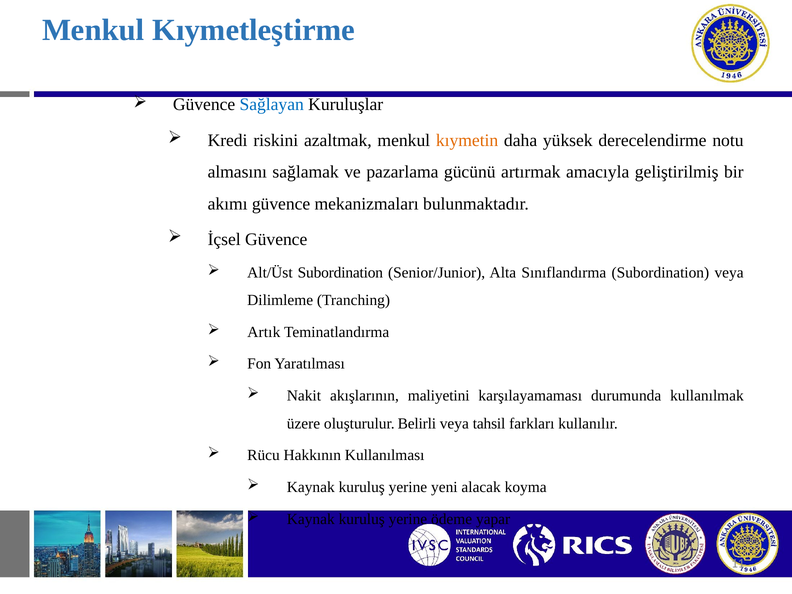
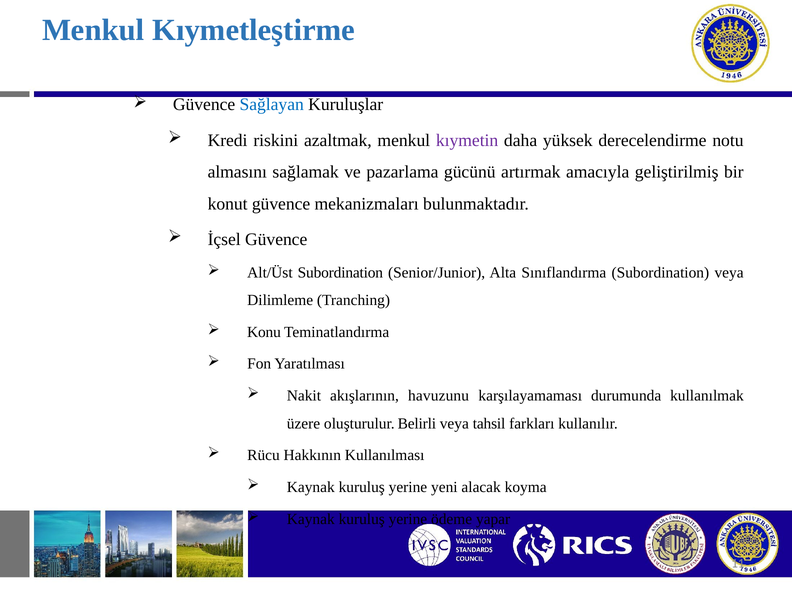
kıymetin colour: orange -> purple
akımı: akımı -> konut
Artık: Artık -> Konu
maliyetini: maliyetini -> havuzunu
